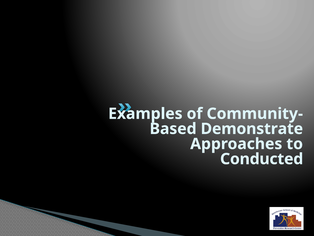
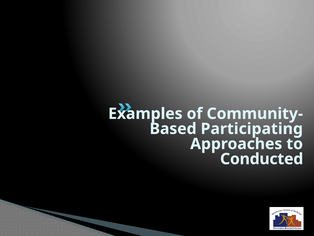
Demonstrate: Demonstrate -> Participating
